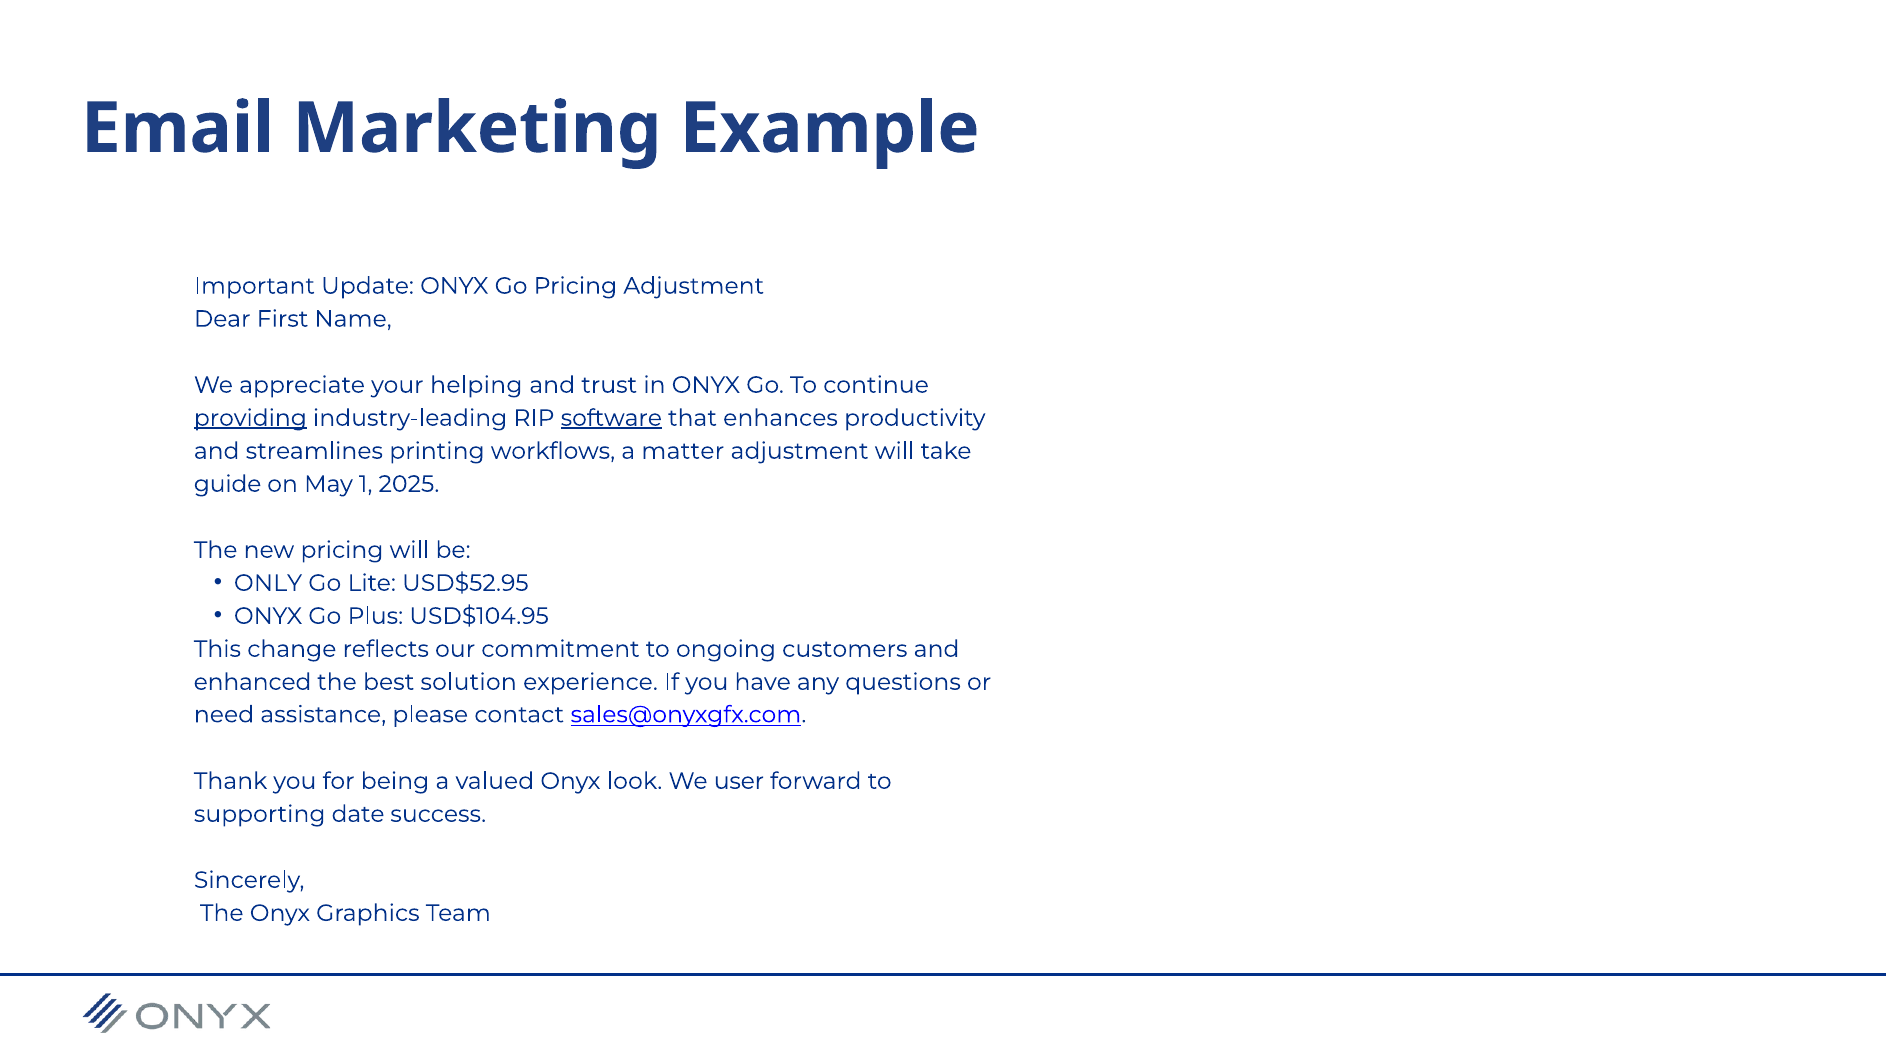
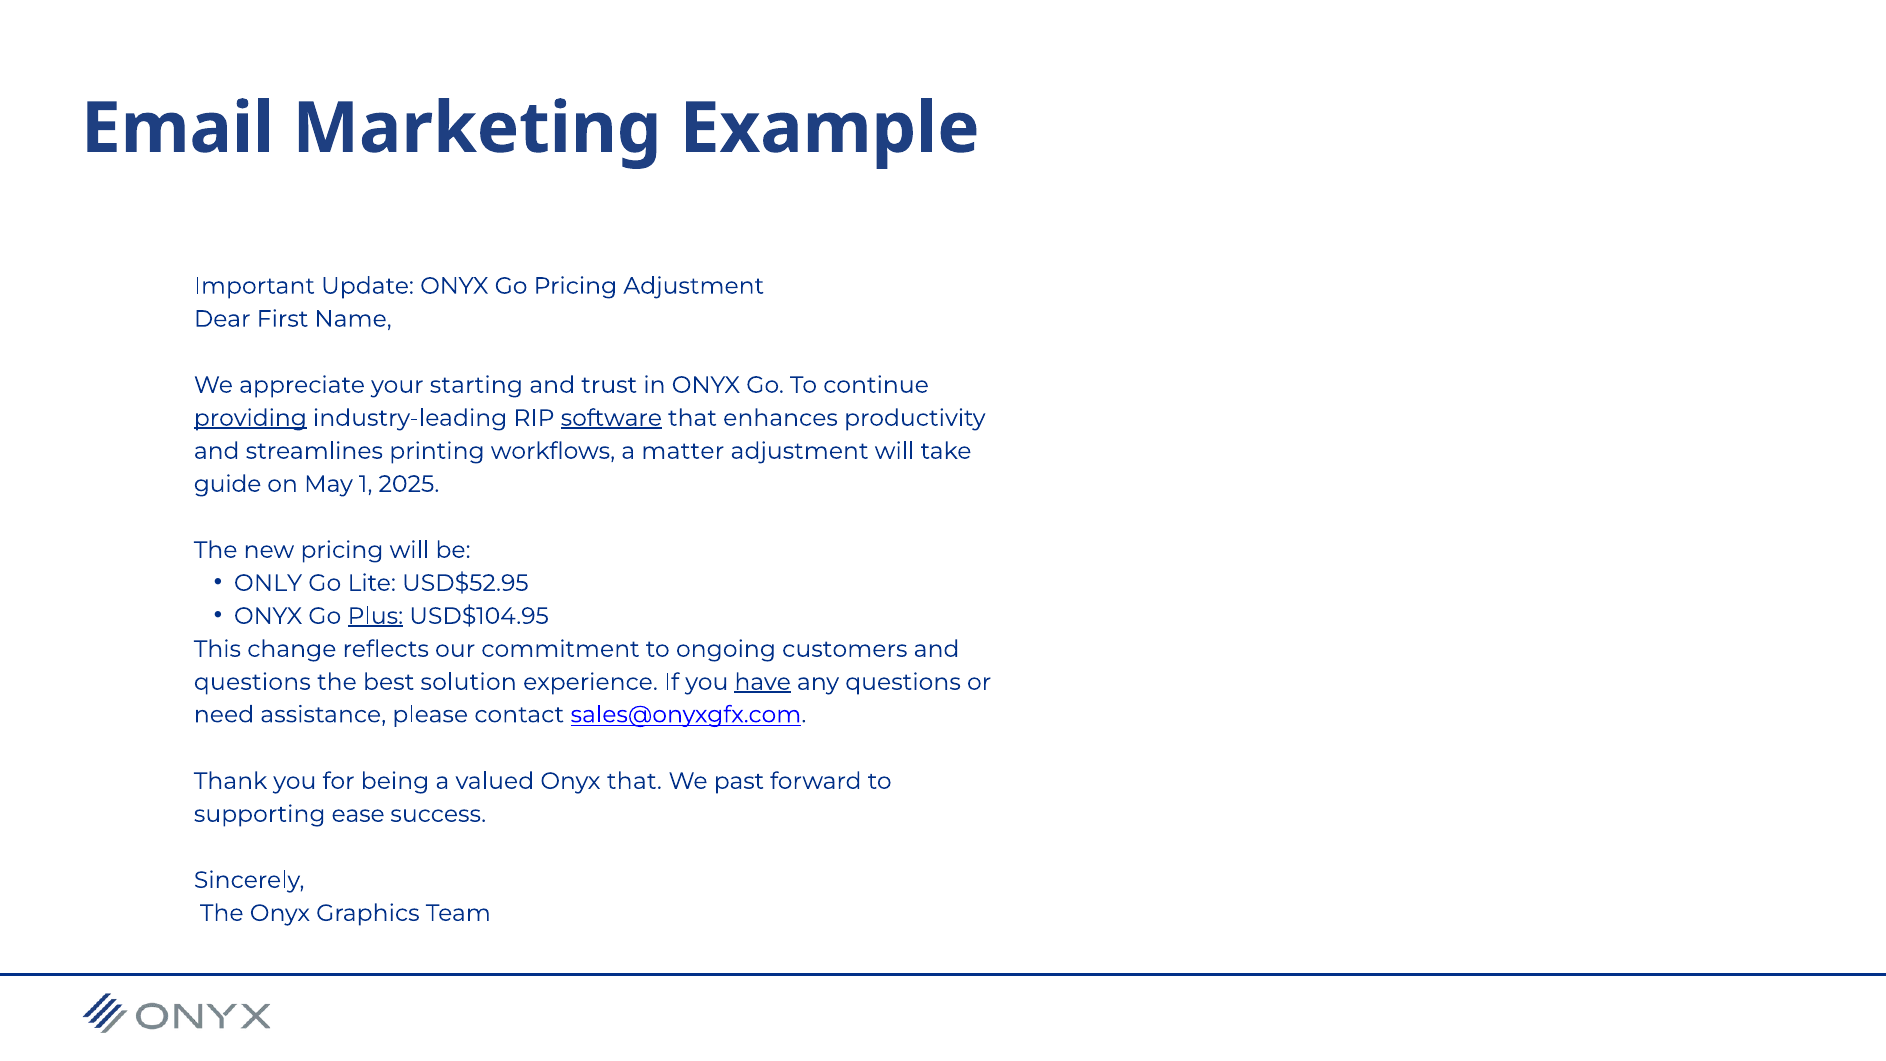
helping: helping -> starting
Plus underline: none -> present
enhanced at (253, 682): enhanced -> questions
have underline: none -> present
Onyx look: look -> that
user: user -> past
date: date -> ease
